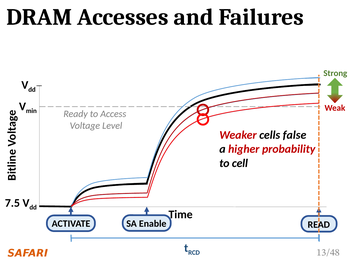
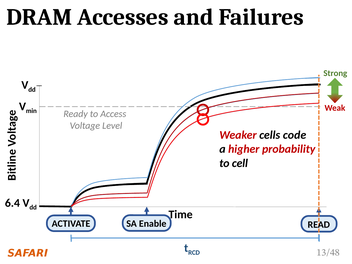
false: false -> code
7.5: 7.5 -> 6.4
